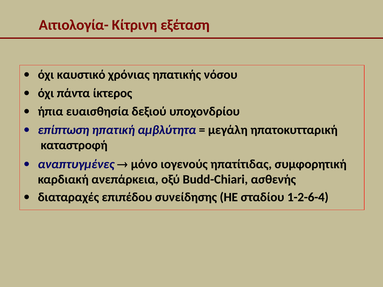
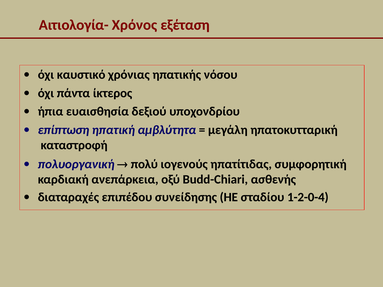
Κίτρινη: Κίτρινη -> Χρόνος
αναπτυγμένες: αναπτυγμένες -> πολυοργανική
μόνο: μόνο -> πολύ
1-2-6-4: 1-2-6-4 -> 1-2-0-4
